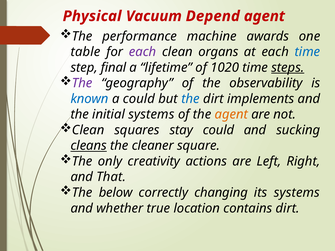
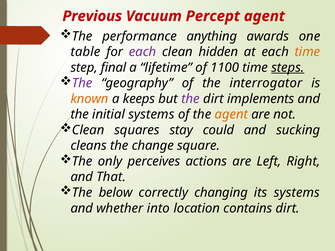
Physical: Physical -> Previous
Depend: Depend -> Percept
machine: machine -> anything
organs: organs -> hidden
time at (307, 52) colour: blue -> orange
1020: 1020 -> 1100
observability: observability -> interrogator
known colour: blue -> orange
a could: could -> keeps
the at (191, 99) colour: blue -> purple
cleans underline: present -> none
cleaner: cleaner -> change
creativity: creativity -> perceives
true: true -> into
